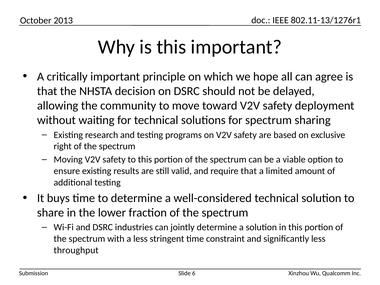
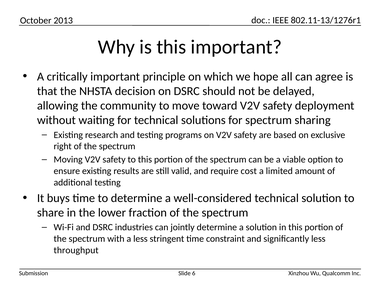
require that: that -> cost
